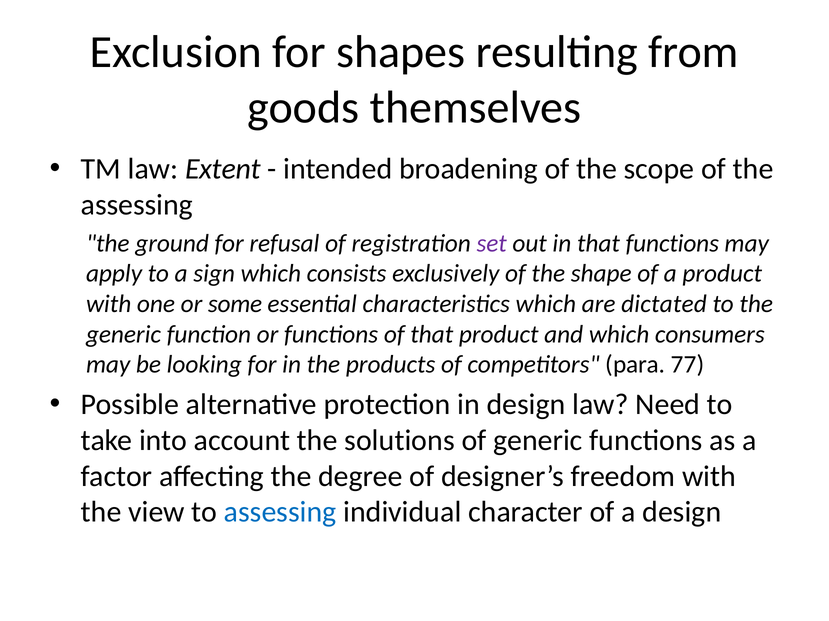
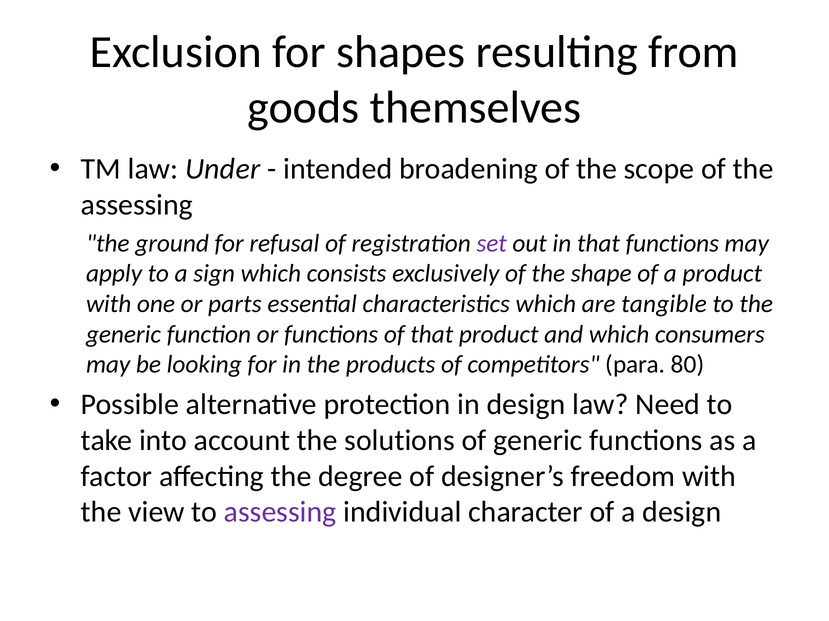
Extent: Extent -> Under
some: some -> parts
dictated: dictated -> tangible
77: 77 -> 80
assessing at (280, 513) colour: blue -> purple
